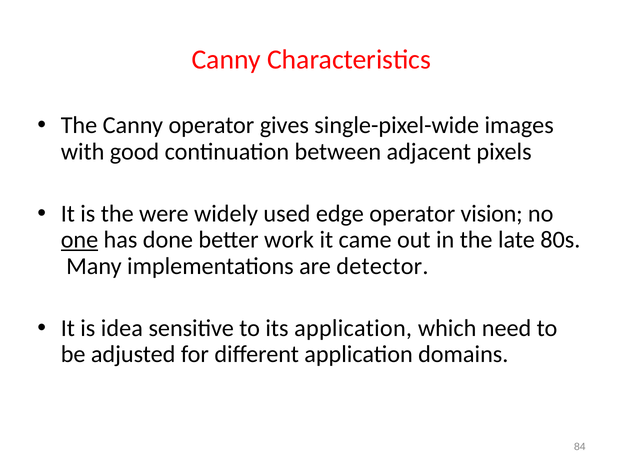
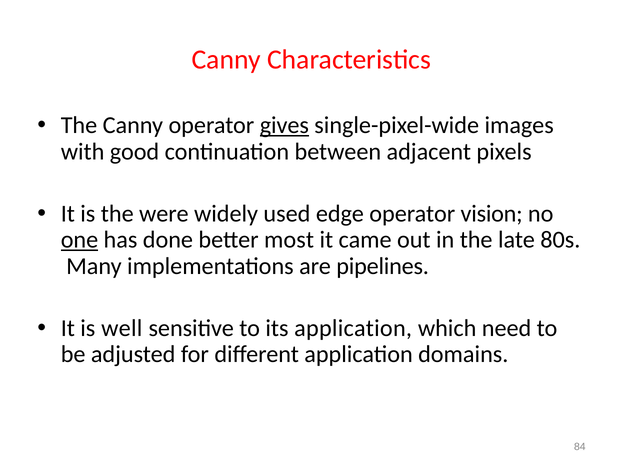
gives underline: none -> present
work: work -> most
detector: detector -> pipelines
idea: idea -> well
